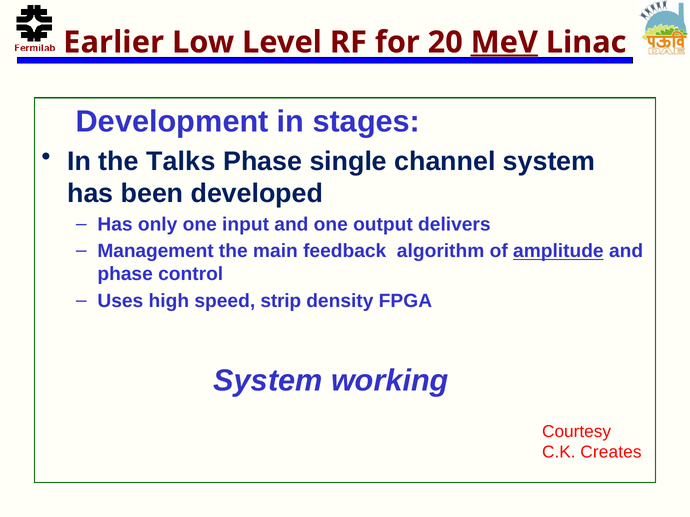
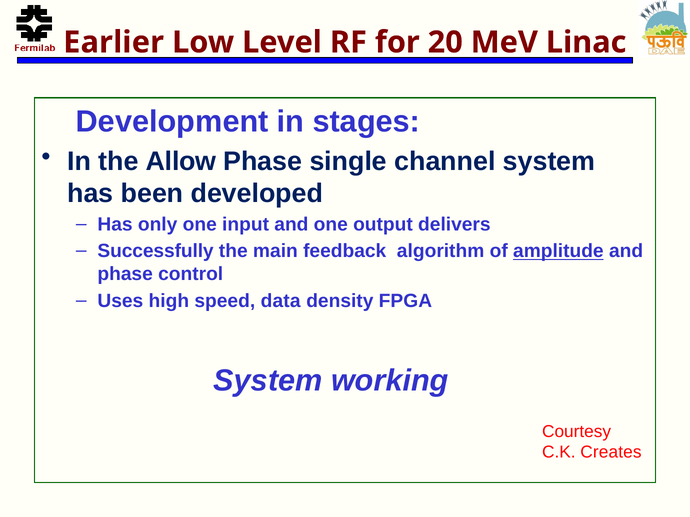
MeV underline: present -> none
Talks: Talks -> Allow
Management: Management -> Successfully
strip: strip -> data
